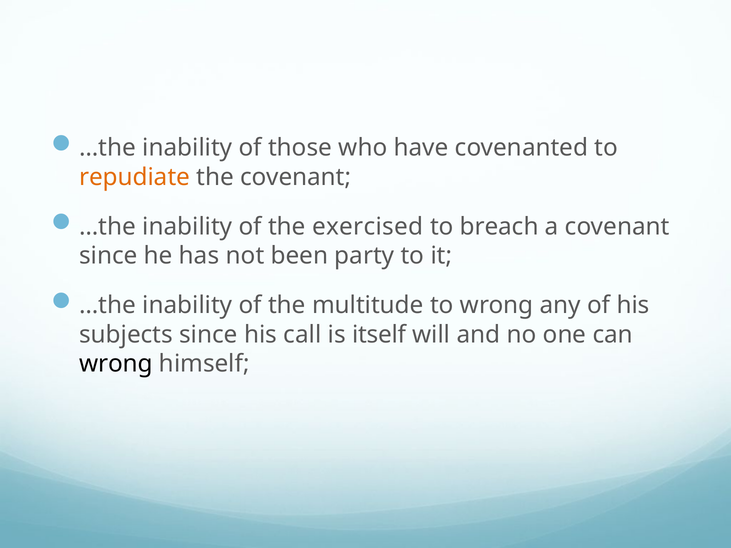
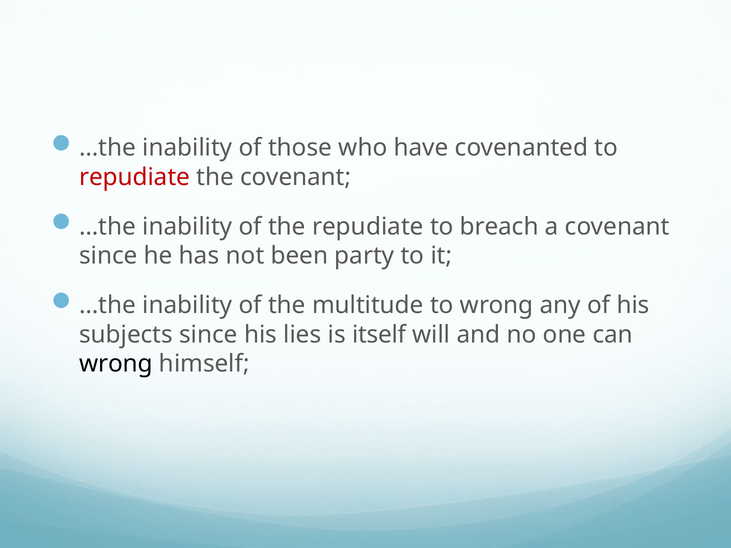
repudiate at (135, 177) colour: orange -> red
the exercised: exercised -> repudiate
call: call -> lies
